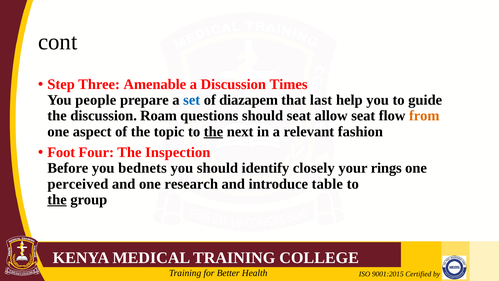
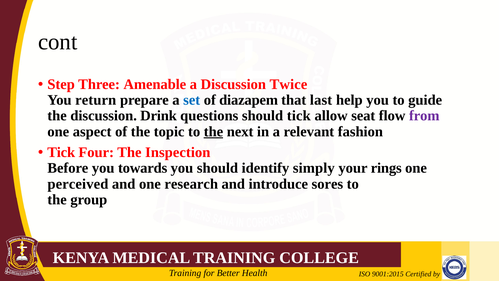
Times: Times -> Twice
people: people -> return
Roam: Roam -> Drink
should seat: seat -> tick
from colour: orange -> purple
Foot at (61, 152): Foot -> Tick
bednets: bednets -> towards
closely: closely -> simply
table: table -> sores
the at (57, 199) underline: present -> none
